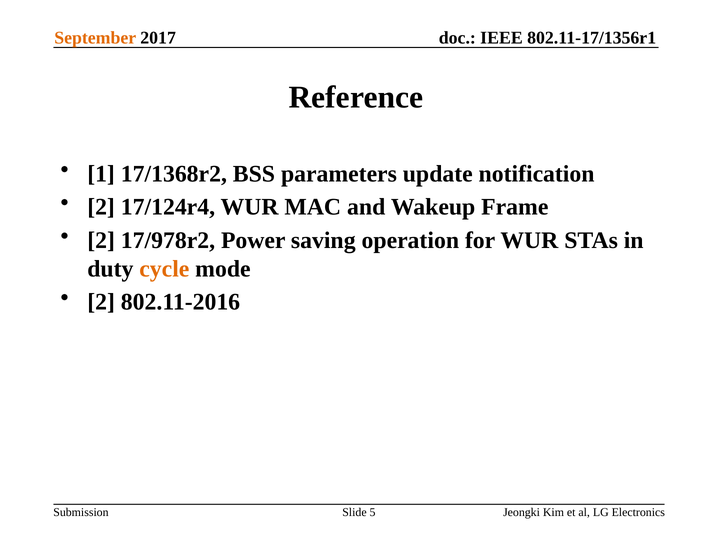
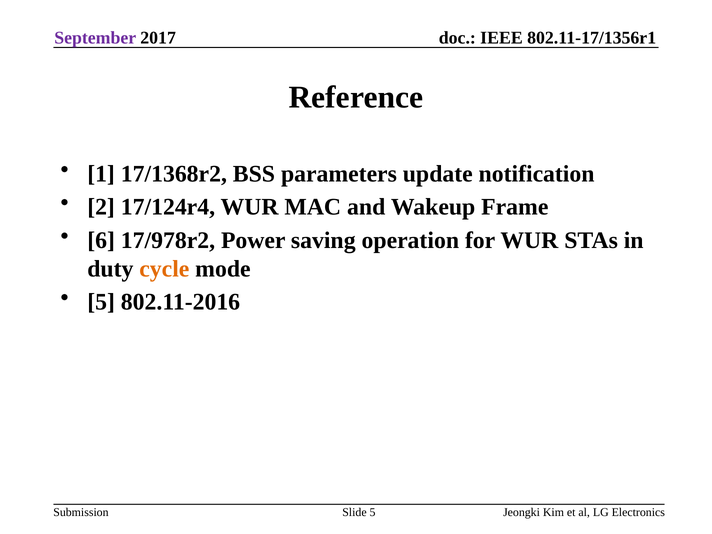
September colour: orange -> purple
2 at (101, 240): 2 -> 6
2 at (101, 302): 2 -> 5
